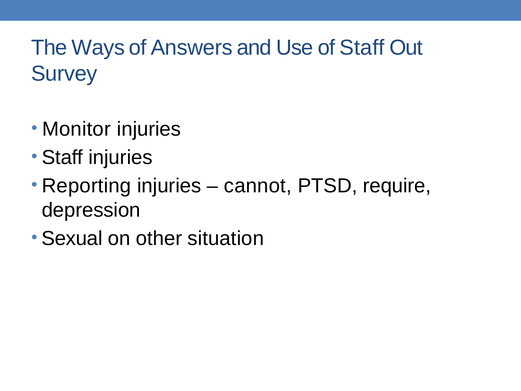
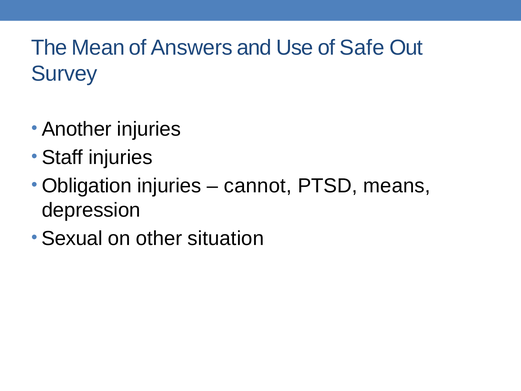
Ways: Ways -> Mean
of Staff: Staff -> Safe
Monitor: Monitor -> Another
Reporting: Reporting -> Obligation
require: require -> means
